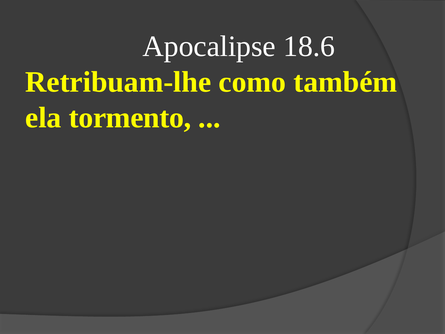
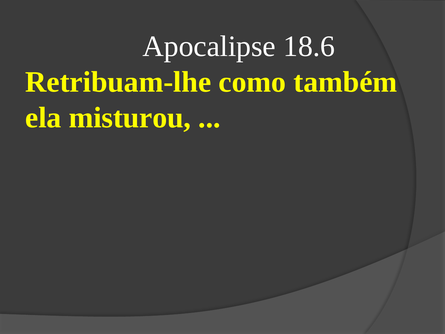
tormento: tormento -> misturou
